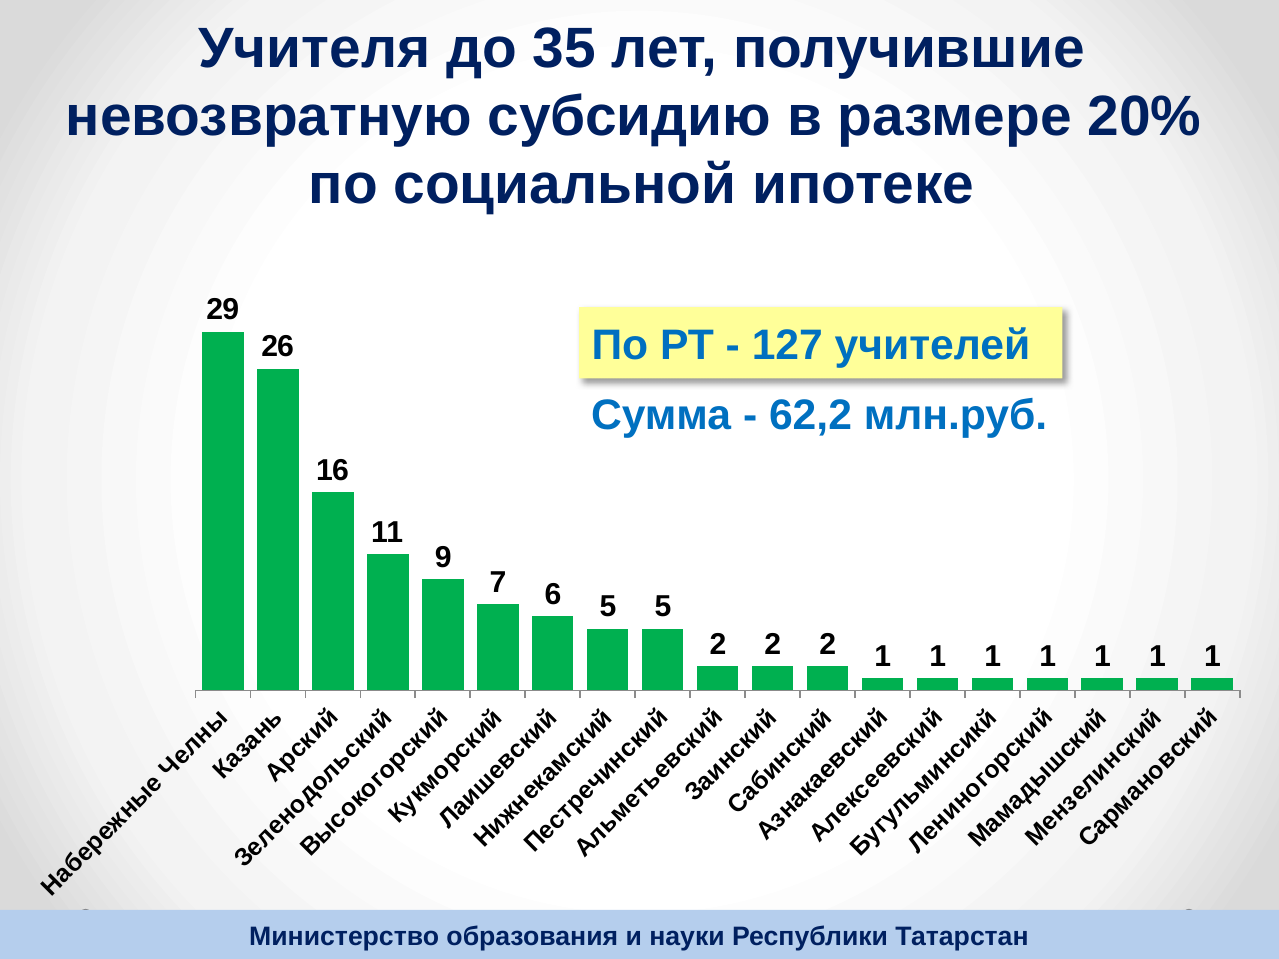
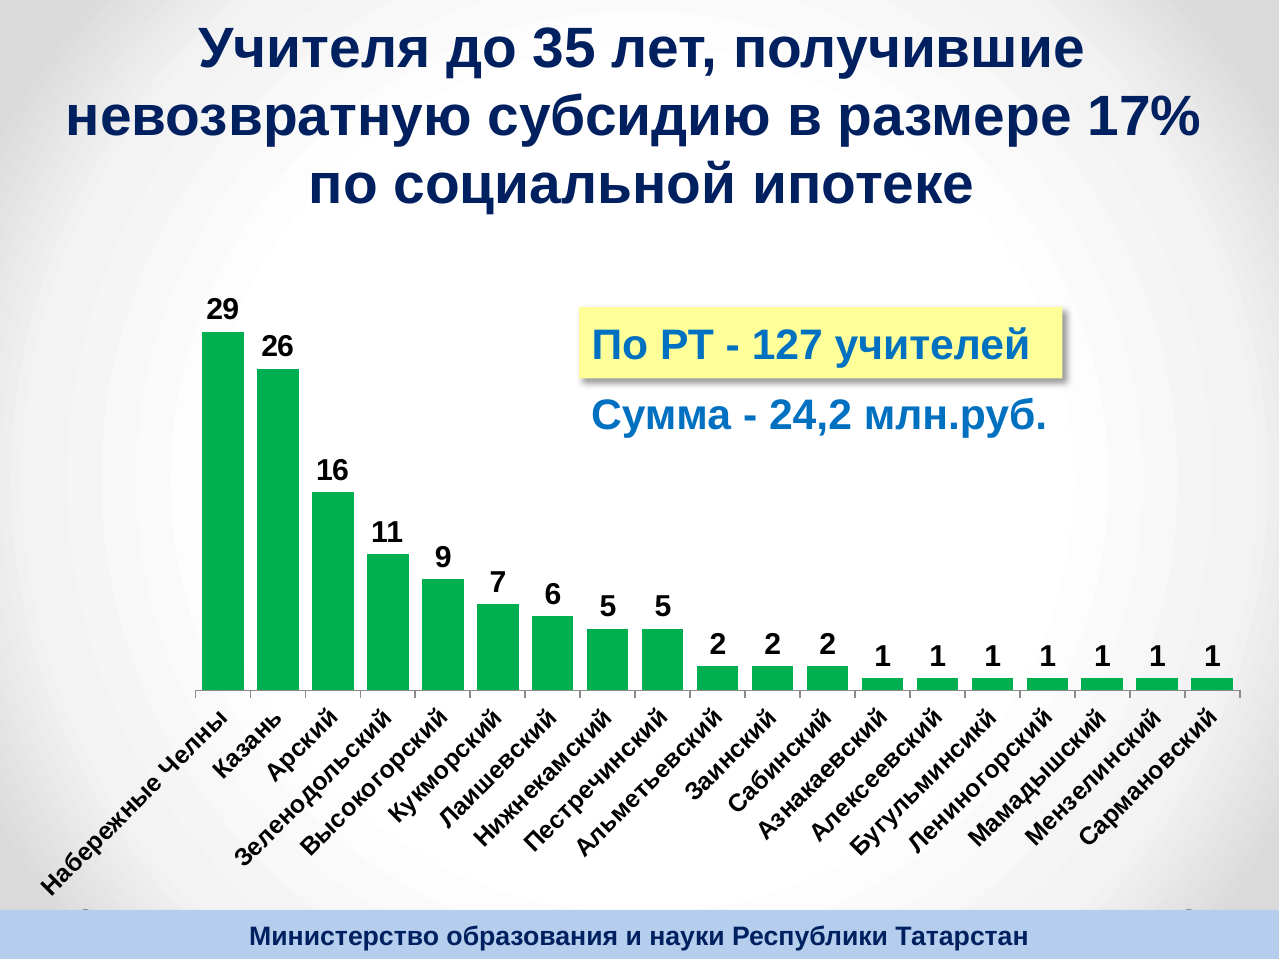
20%: 20% -> 17%
62,2: 62,2 -> 24,2
